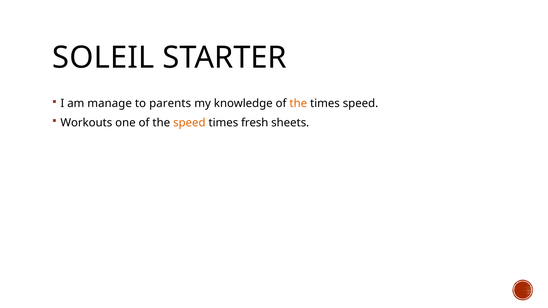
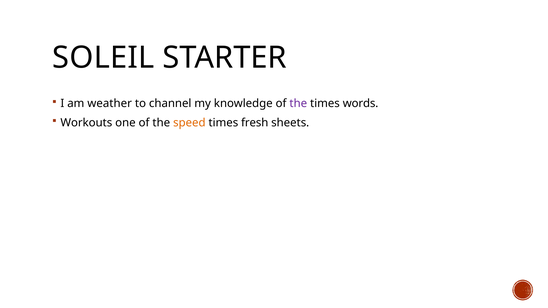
manage: manage -> weather
parents: parents -> channel
the at (298, 104) colour: orange -> purple
times speed: speed -> words
